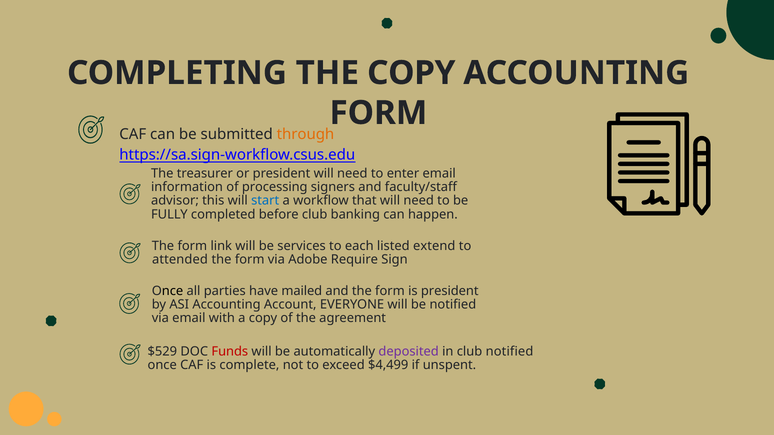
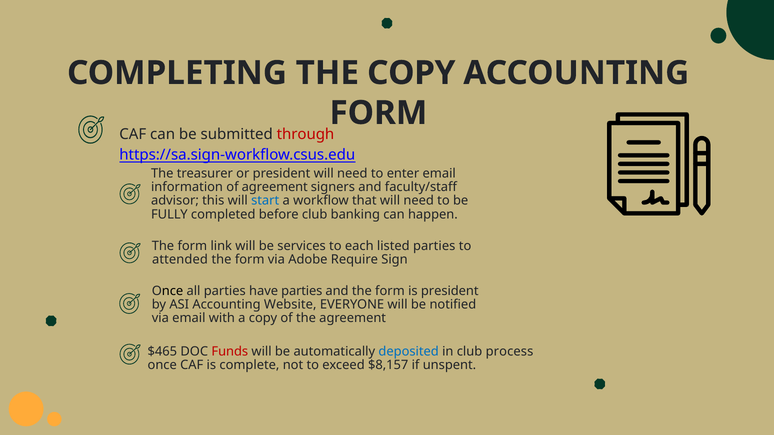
through colour: orange -> red
of processing: processing -> agreement
listed extend: extend -> parties
have mailed: mailed -> parties
Account: Account -> Website
$529: $529 -> $465
deposited colour: purple -> blue
club notified: notified -> process
$4,499: $4,499 -> $8,157
